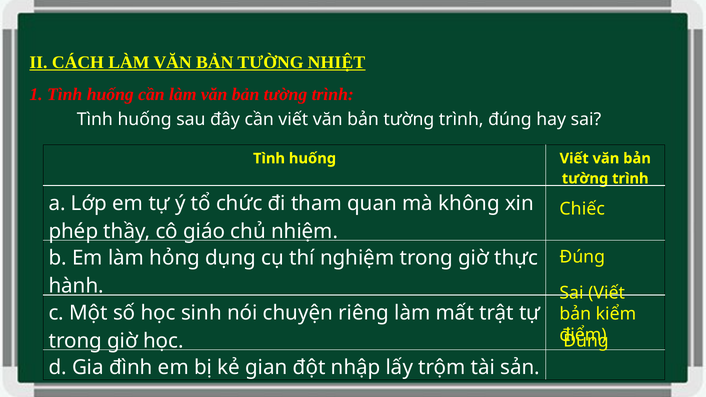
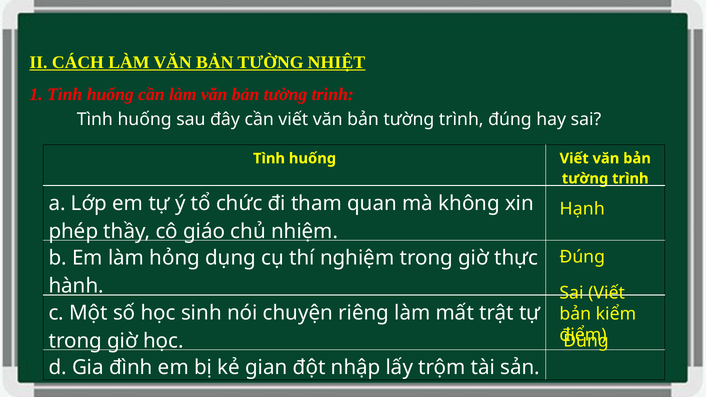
Chiếc: Chiếc -> Hạnh
